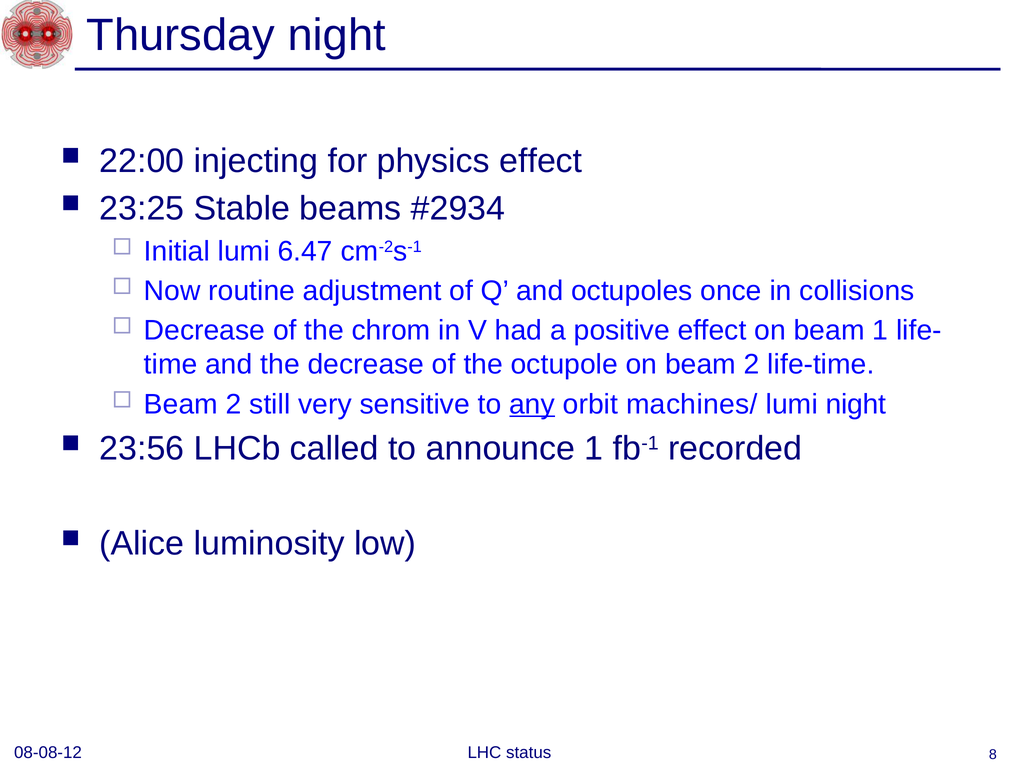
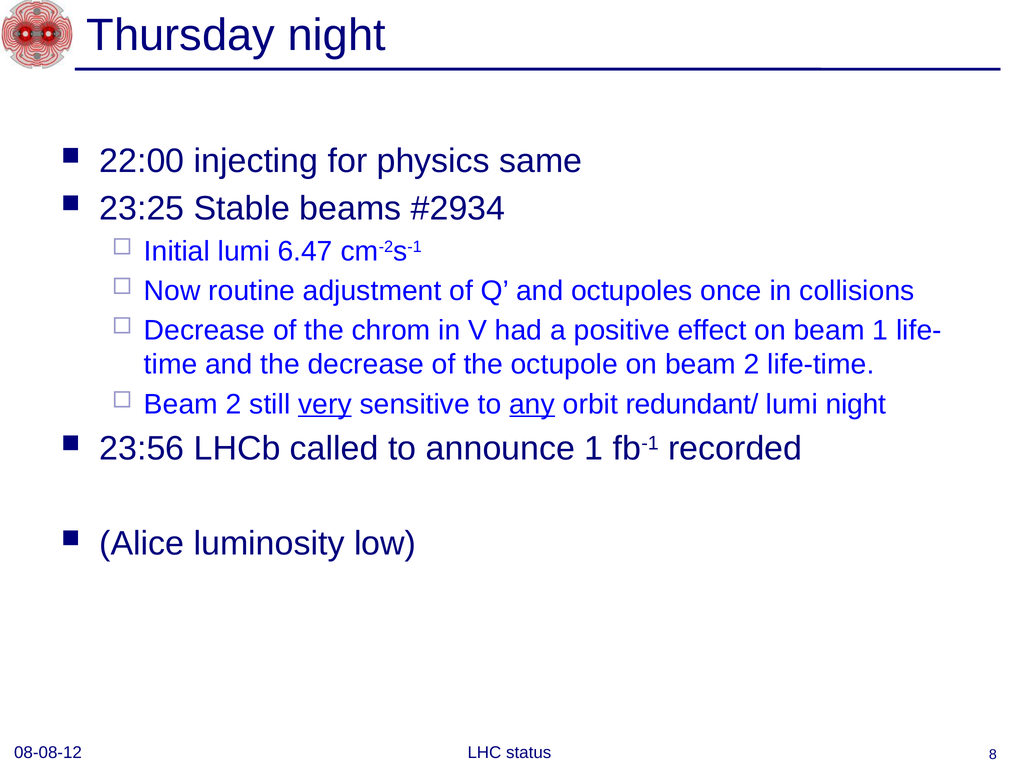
physics effect: effect -> same
very underline: none -> present
machines/: machines/ -> redundant/
